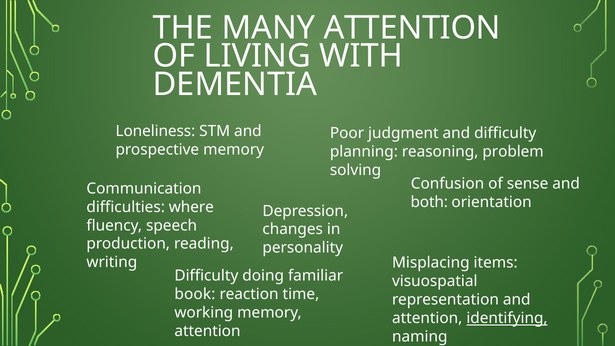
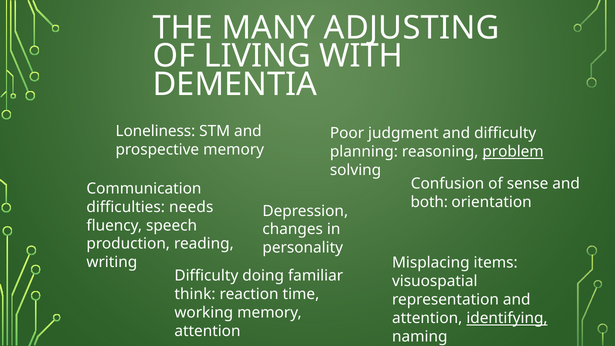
MANY ATTENTION: ATTENTION -> ADJUSTING
problem underline: none -> present
where: where -> needs
book: book -> think
